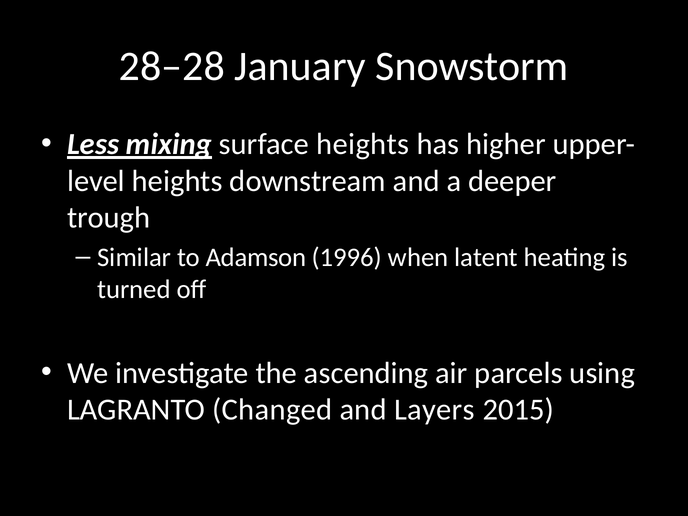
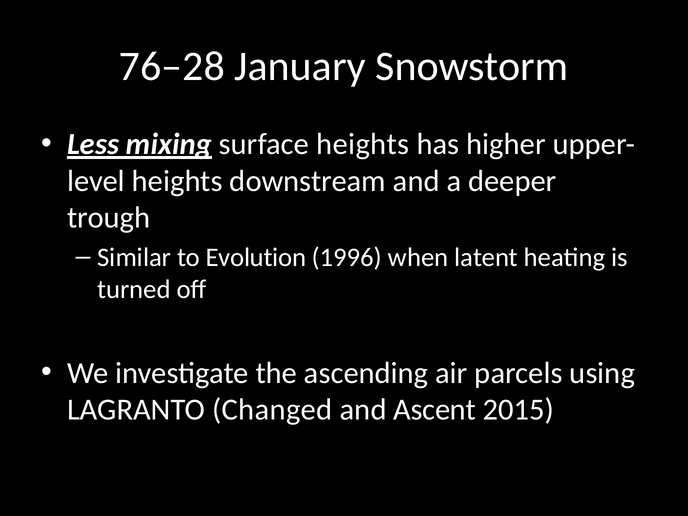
28–28: 28–28 -> 76–28
Adamson: Adamson -> Evolution
Layers: Layers -> Ascent
